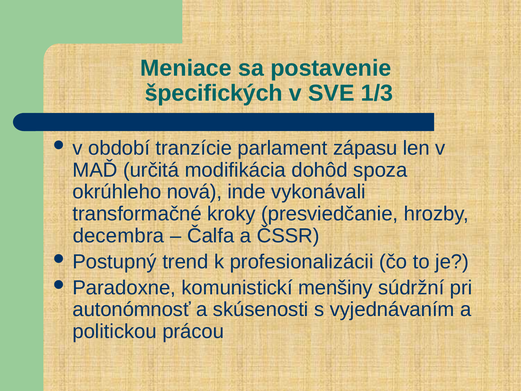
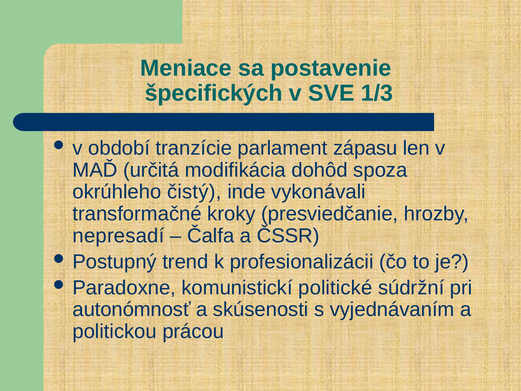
nová: nová -> čistý
decembra: decembra -> nepresadí
menšiny: menšiny -> politické
